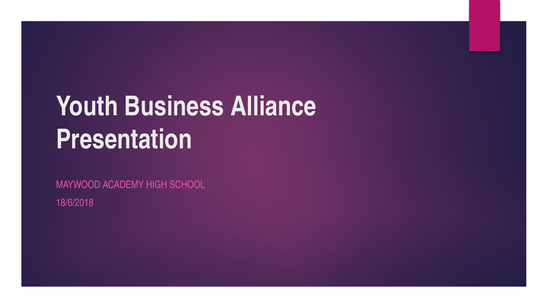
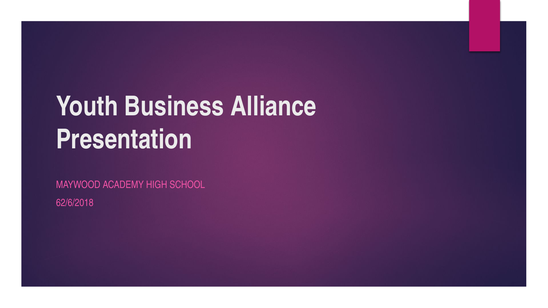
18/6/2018: 18/6/2018 -> 62/6/2018
